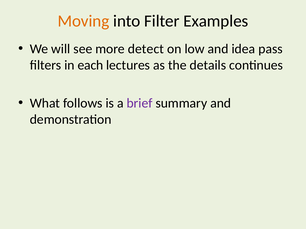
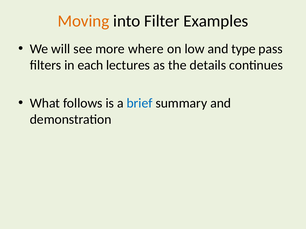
detect: detect -> where
idea: idea -> type
brief colour: purple -> blue
